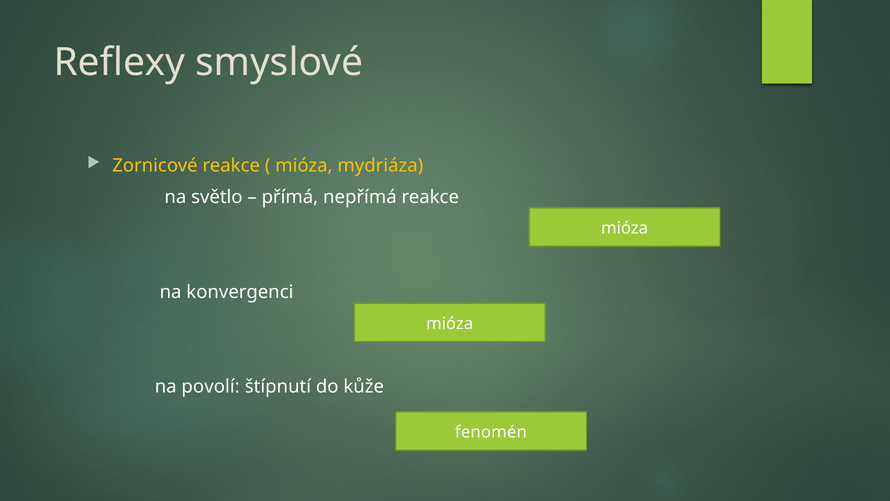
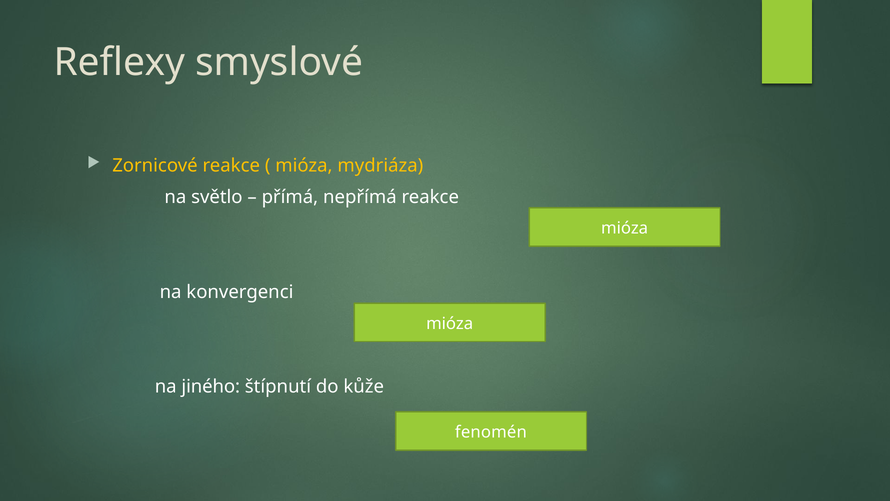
povolí: povolí -> jiného
